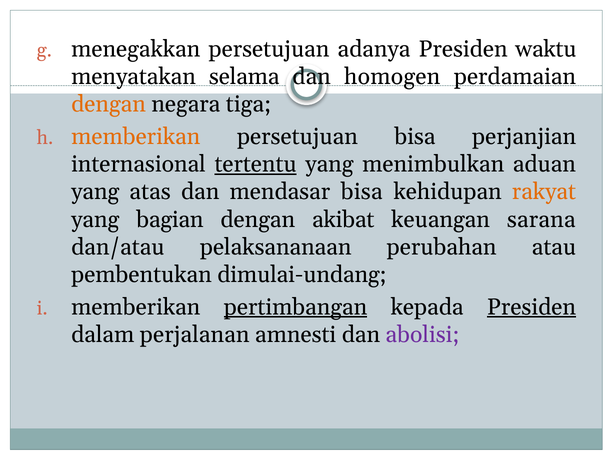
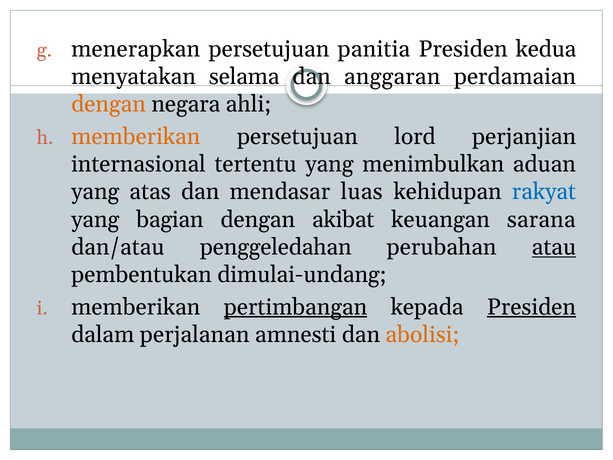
menegakkan: menegakkan -> menerapkan
adanya: adanya -> panitia
waktu: waktu -> kedua
homogen: homogen -> anggaran
tiga: tiga -> ahli
persetujuan bisa: bisa -> lord
tertentu underline: present -> none
mendasar bisa: bisa -> luas
rakyat colour: orange -> blue
pelaksananaan: pelaksananaan -> penggeledahan
atau underline: none -> present
abolisi colour: purple -> orange
